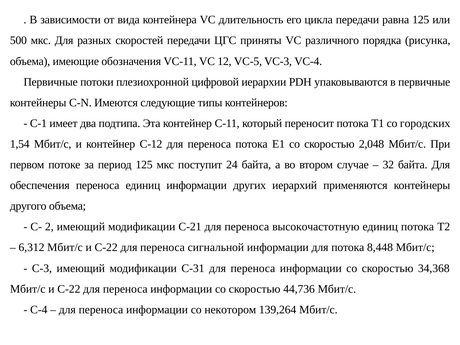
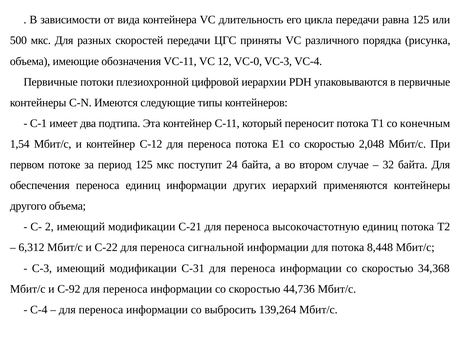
VC-5: VC-5 -> VC-0
городских: городских -> конечным
С-22 at (69, 289): С-22 -> С-92
некотором: некотором -> выбросить
